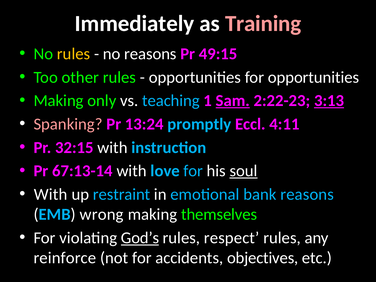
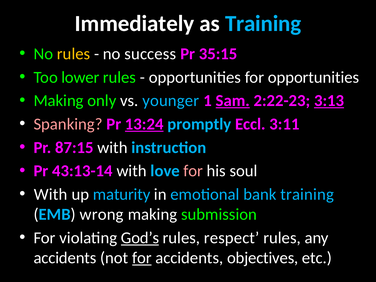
Training at (263, 24) colour: pink -> light blue
no reasons: reasons -> success
49:15: 49:15 -> 35:15
other: other -> lower
teaching: teaching -> younger
13:24 underline: none -> present
4:11: 4:11 -> 3:11
32:15: 32:15 -> 87:15
67:13-14: 67:13-14 -> 43:13-14
for at (193, 171) colour: light blue -> pink
soul underline: present -> none
restraint: restraint -> maturity
bank reasons: reasons -> training
themselves: themselves -> submission
reinforce at (65, 258): reinforce -> accidents
for at (142, 258) underline: none -> present
